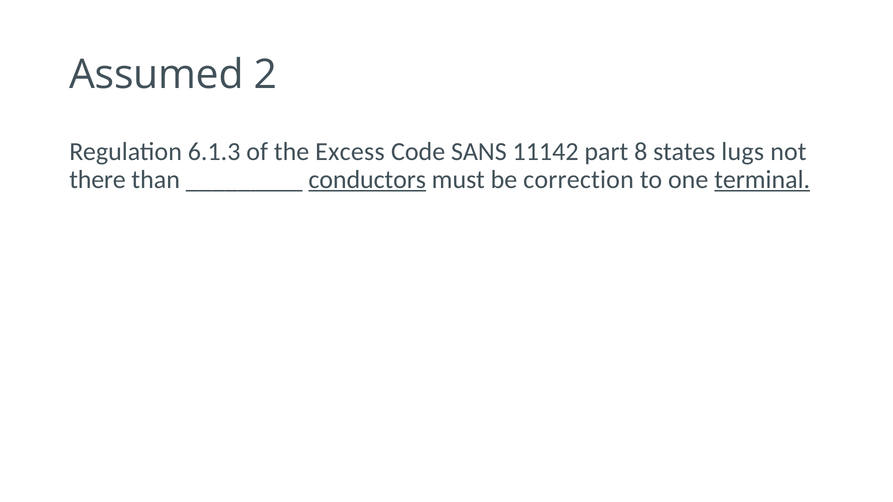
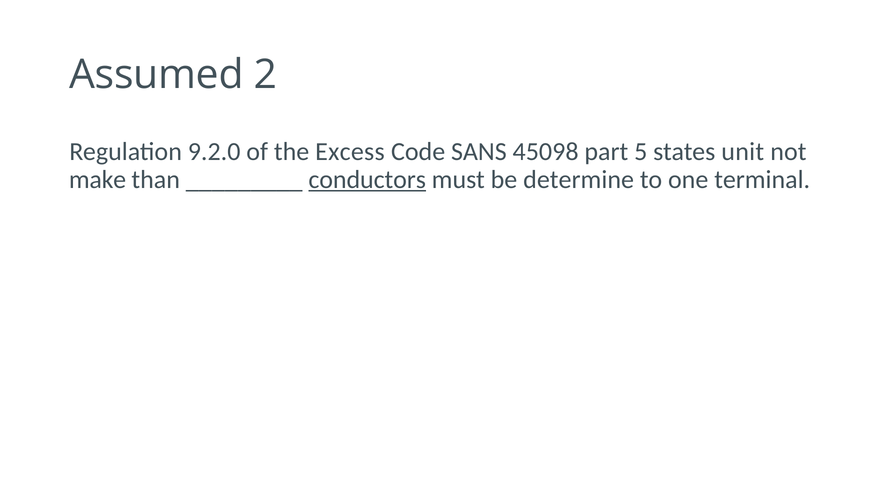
6.1.3: 6.1.3 -> 9.2.0
11142: 11142 -> 45098
8: 8 -> 5
lugs: lugs -> unit
there: there -> make
correction: correction -> determine
terminal underline: present -> none
